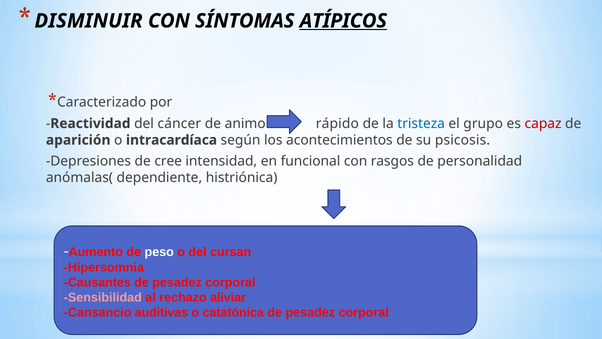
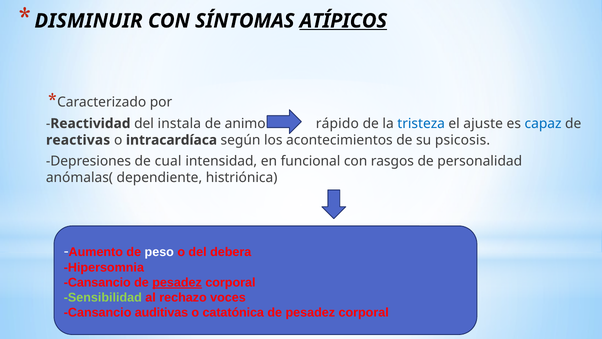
cáncer: cáncer -> instala
grupo: grupo -> ajuste
capaz colour: red -> blue
aparición: aparición -> reactivas
cree: cree -> cual
cursan: cursan -> debera
Causantes at (97, 282): Causantes -> Cansancio
pesadez at (177, 282) underline: none -> present
Sensibilidad colour: pink -> light green
aliviar: aliviar -> voces
